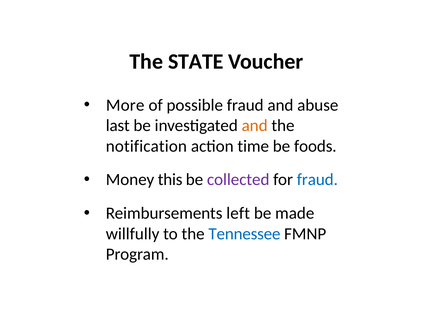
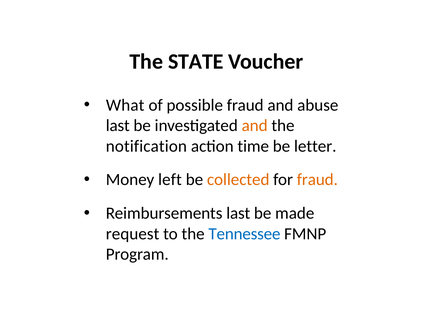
More: More -> What
foods: foods -> letter
this: this -> left
collected colour: purple -> orange
fraud at (317, 179) colour: blue -> orange
Reimbursements left: left -> last
willfully: willfully -> request
